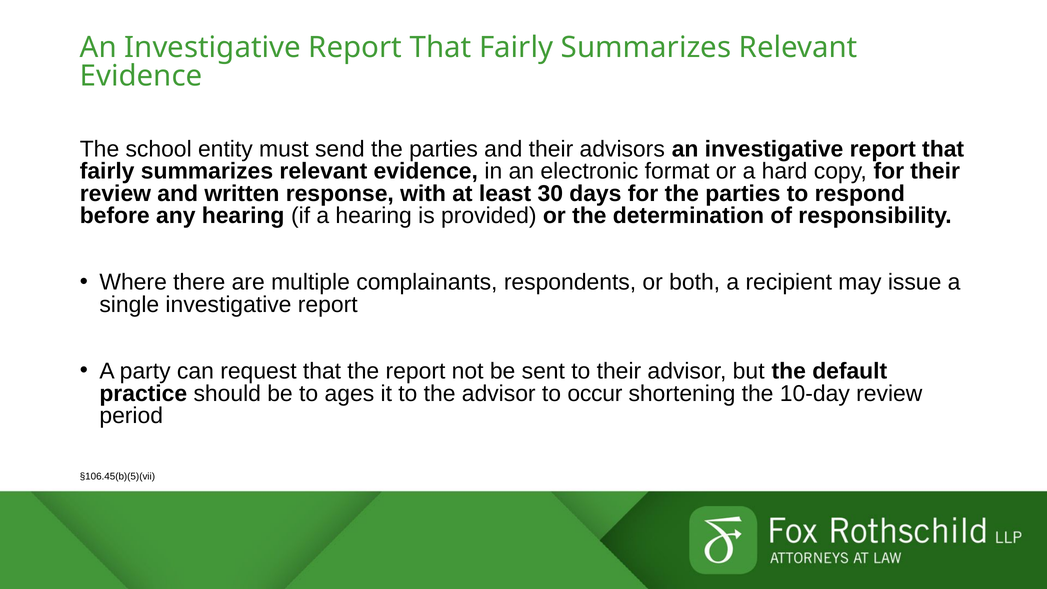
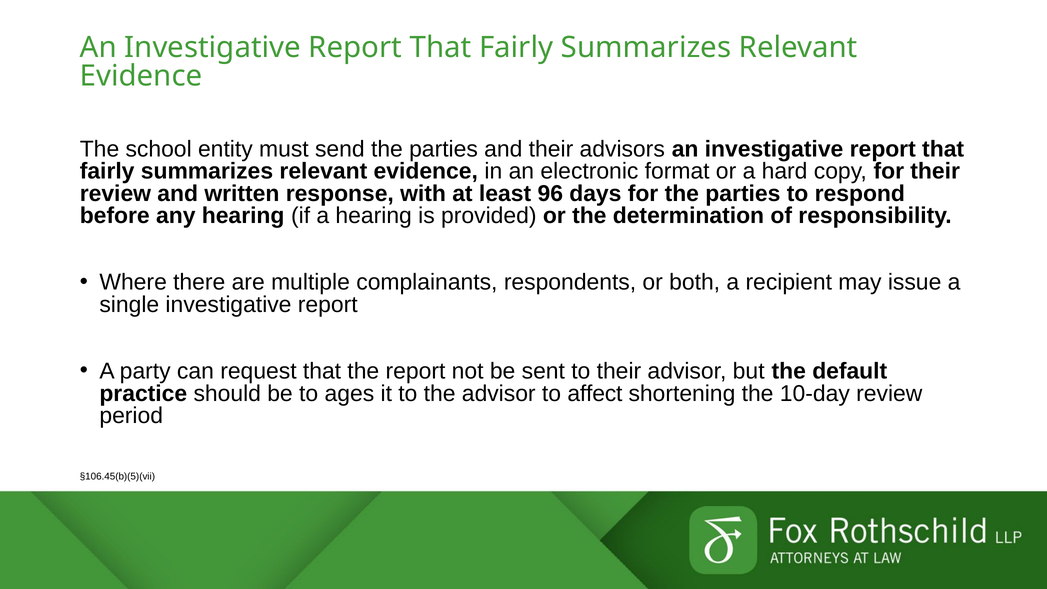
30: 30 -> 96
occur: occur -> affect
